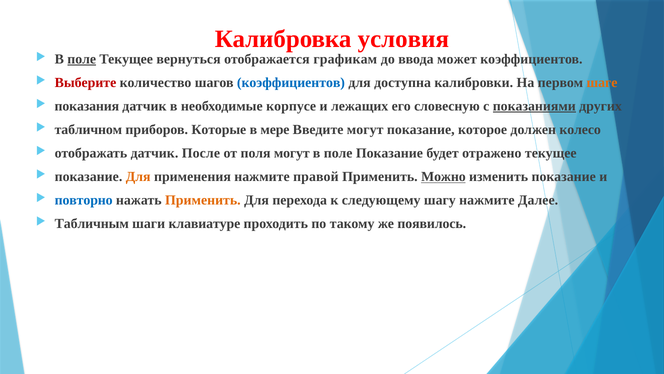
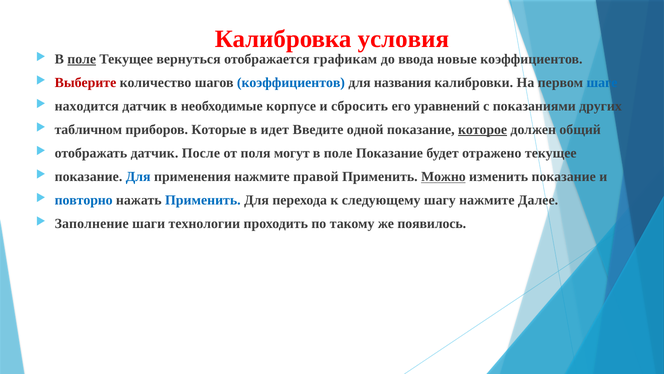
может: может -> новые
доступна: доступна -> названия
шаге colour: orange -> blue
показания: показания -> находится
лежащих: лежащих -> сбросить
словесную: словесную -> уравнений
показаниями underline: present -> none
мере: мере -> идет
Введите могут: могут -> одной
которое underline: none -> present
колесо: колесо -> общий
Для at (138, 177) colour: orange -> blue
Применить at (203, 200) colour: orange -> blue
Табличным: Табличным -> Заполнение
клавиатуре: клавиатуре -> технологии
